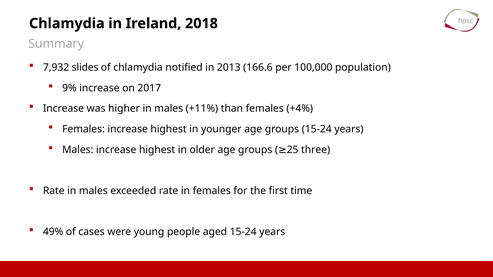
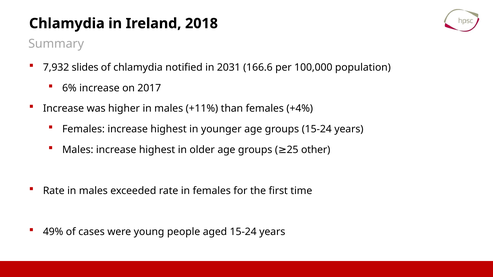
2013: 2013 -> 2031
9%: 9% -> 6%
three: three -> other
